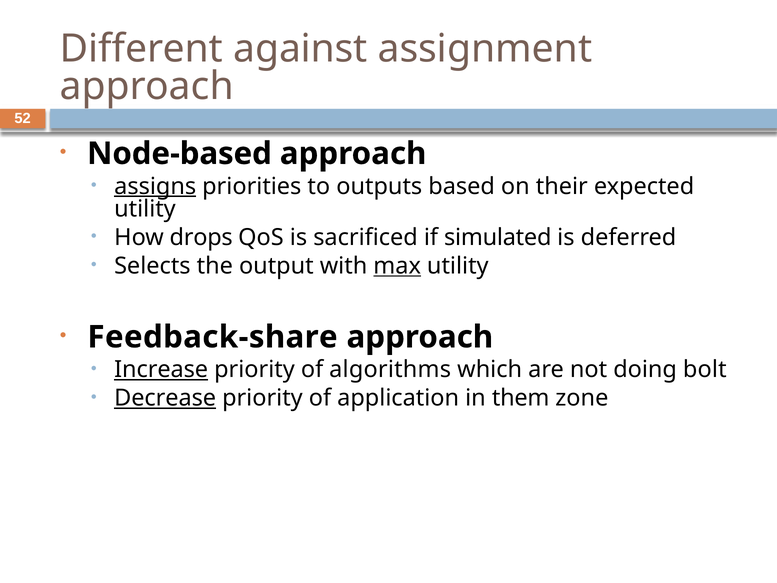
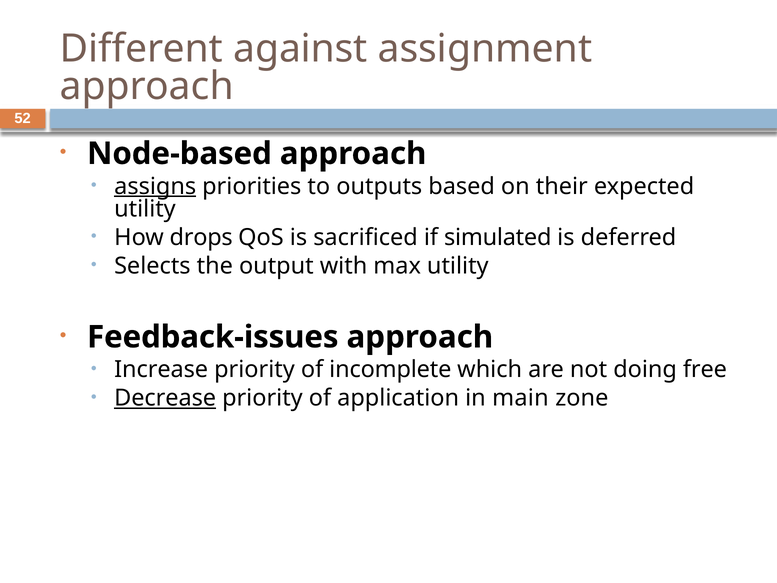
max underline: present -> none
Feedback-share: Feedback-share -> Feedback-issues
Increase underline: present -> none
algorithms: algorithms -> incomplete
bolt: bolt -> free
them: them -> main
